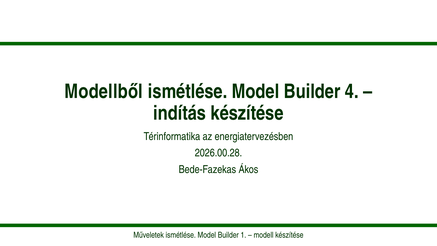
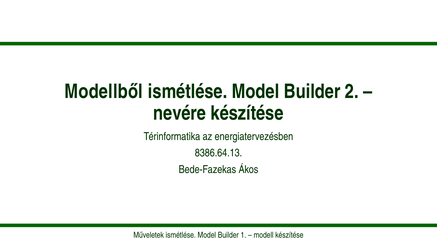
4: 4 -> 2
indítás: indítás -> nevére
2026.00.28: 2026.00.28 -> 8386.64.13
